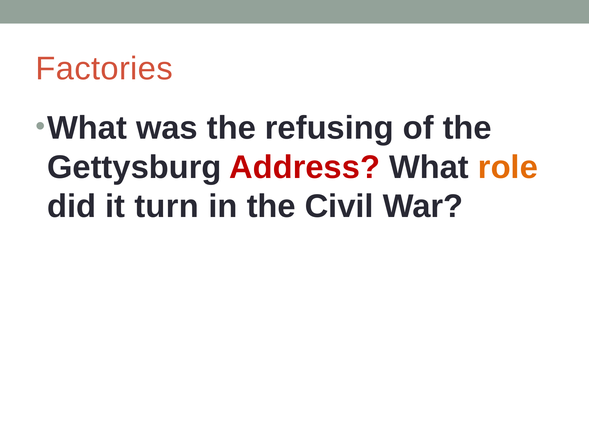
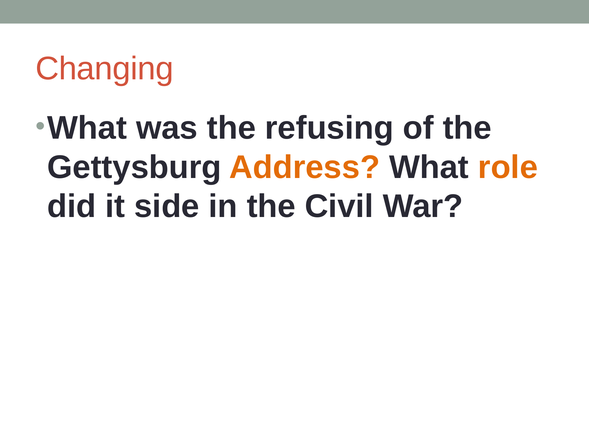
Factories: Factories -> Changing
Address colour: red -> orange
turn: turn -> side
